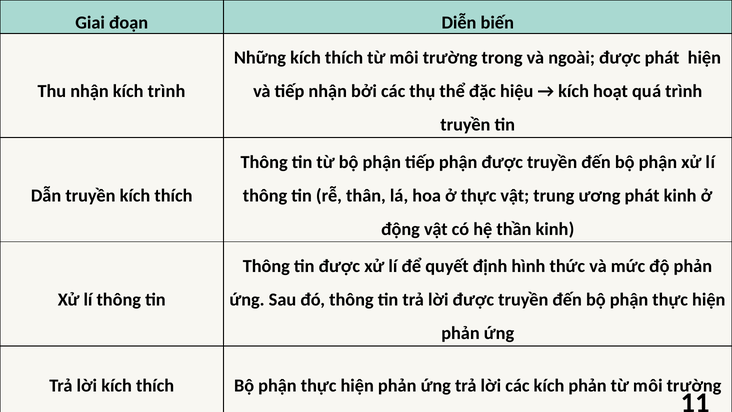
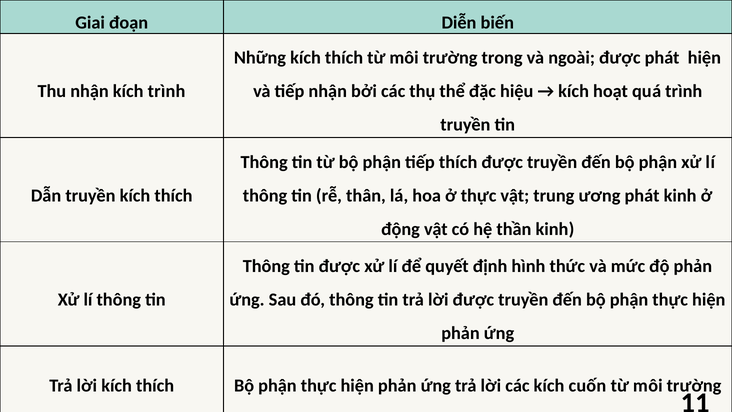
tiếp phận: phận -> thích
kích phản: phản -> cuốn
